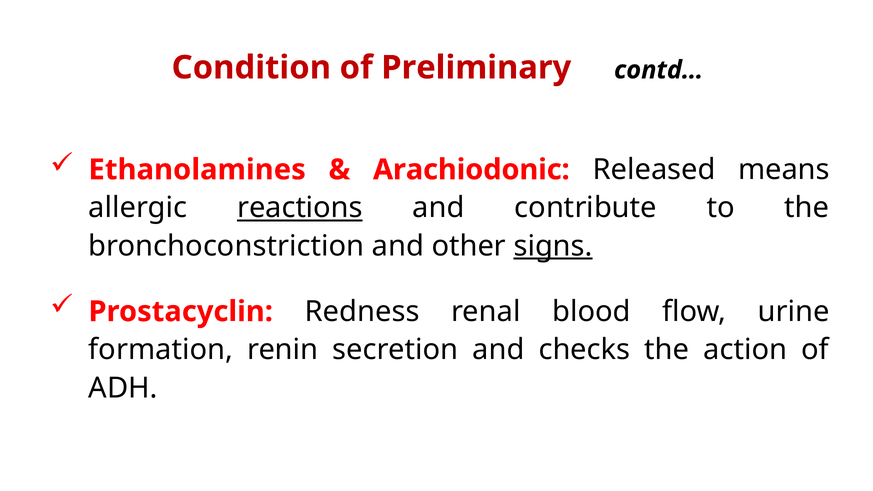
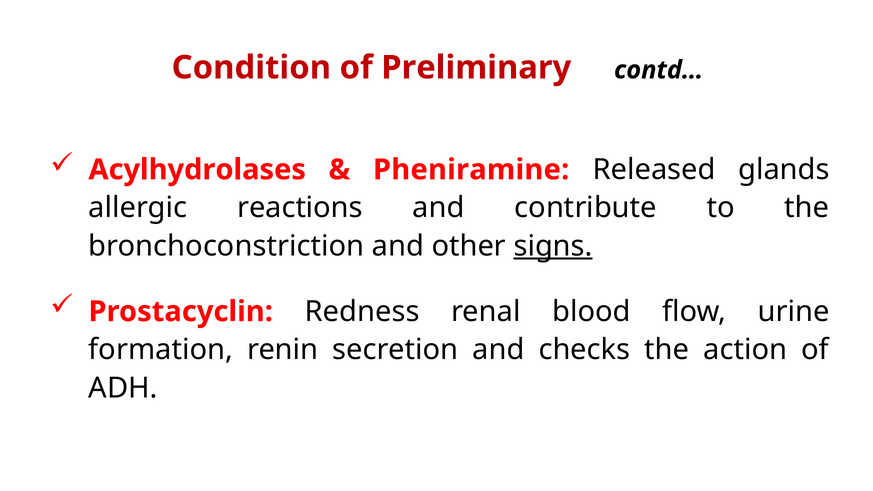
Ethanolamines: Ethanolamines -> Acylhydrolases
Arachiodonic: Arachiodonic -> Pheniramine
means: means -> glands
reactions underline: present -> none
